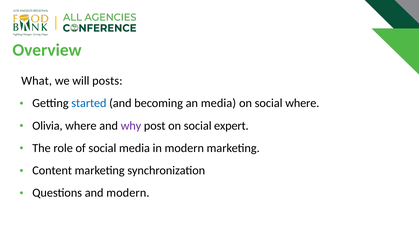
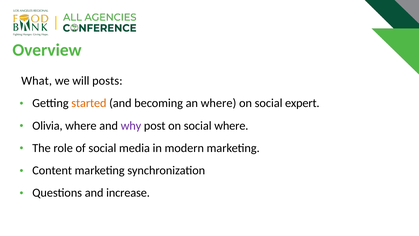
started colour: blue -> orange
an media: media -> where
social where: where -> expert
social expert: expert -> where
and modern: modern -> increase
